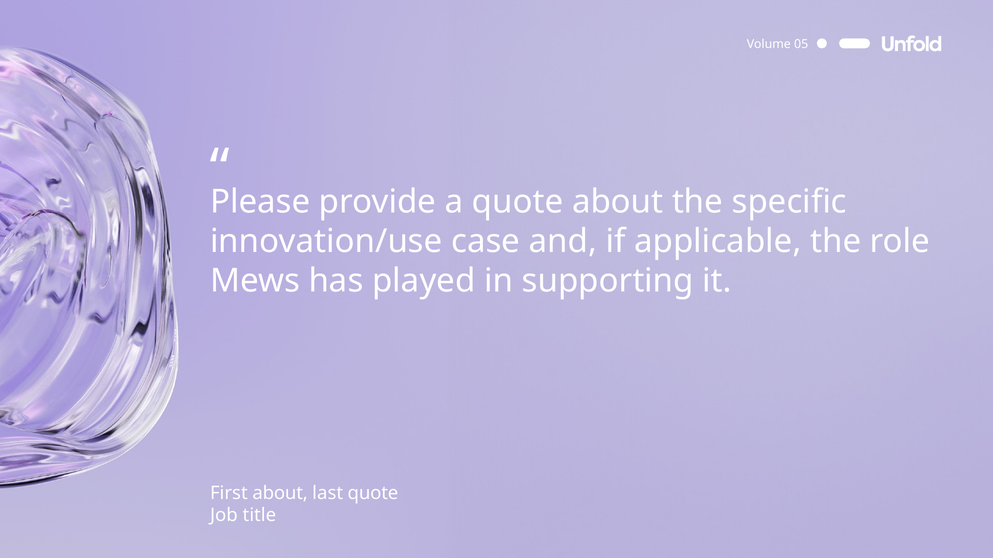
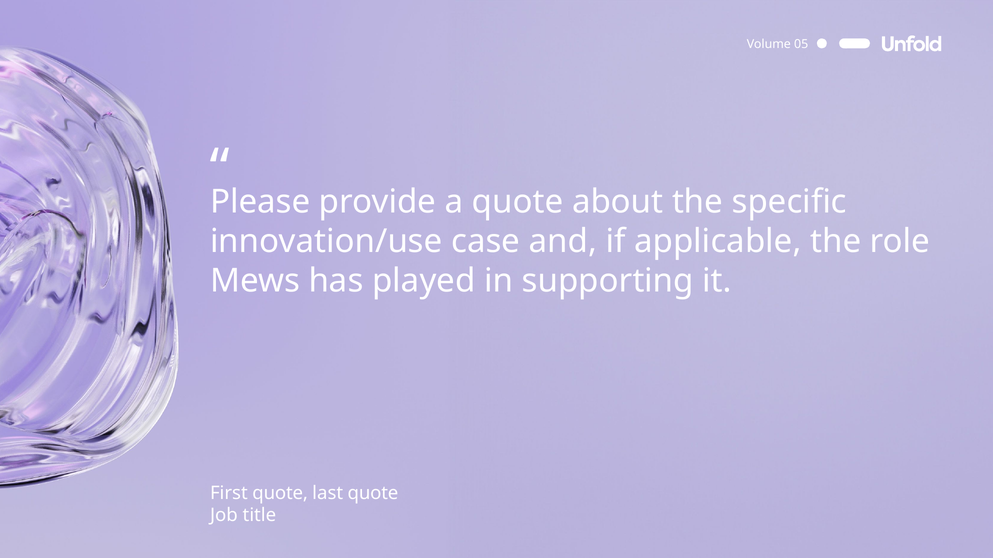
First about: about -> quote
